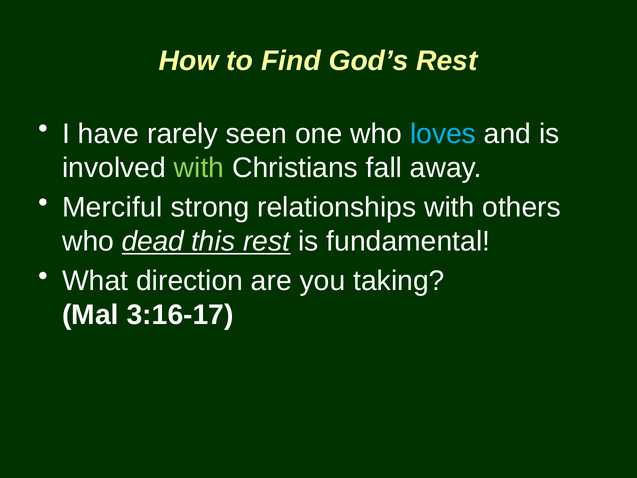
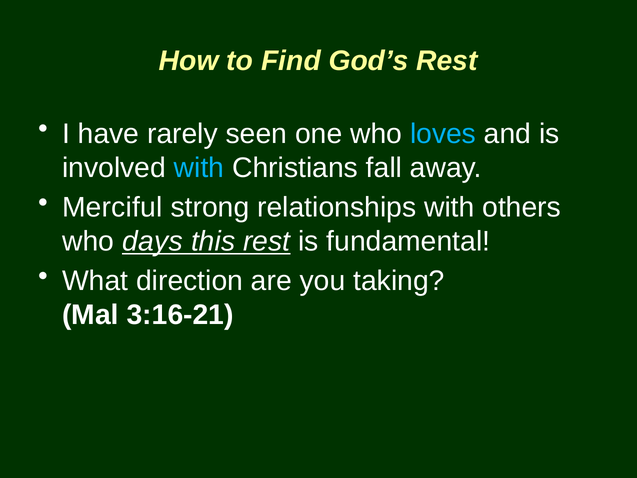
with at (199, 168) colour: light green -> light blue
dead: dead -> days
3:16-17: 3:16-17 -> 3:16-21
